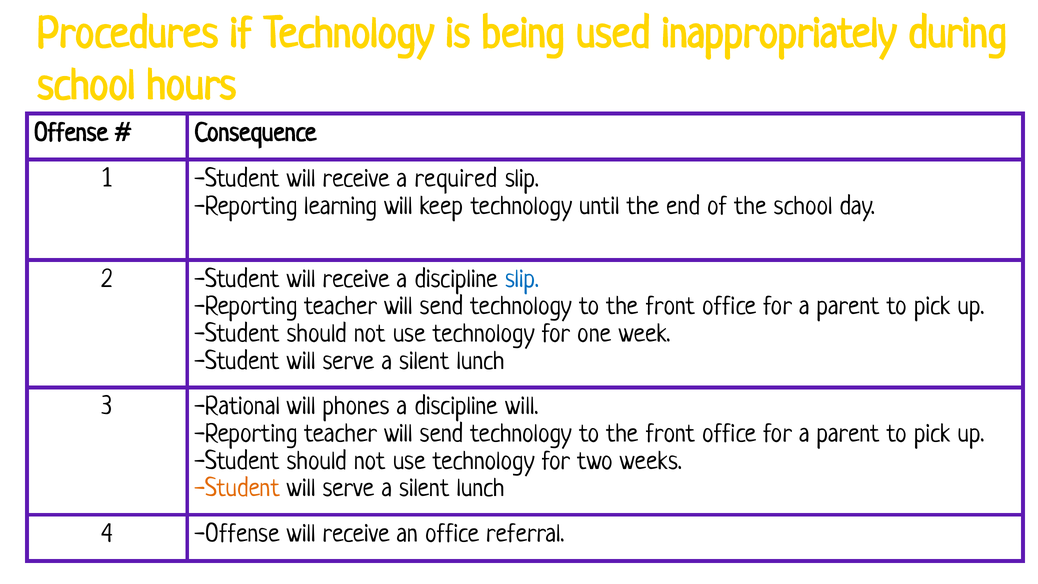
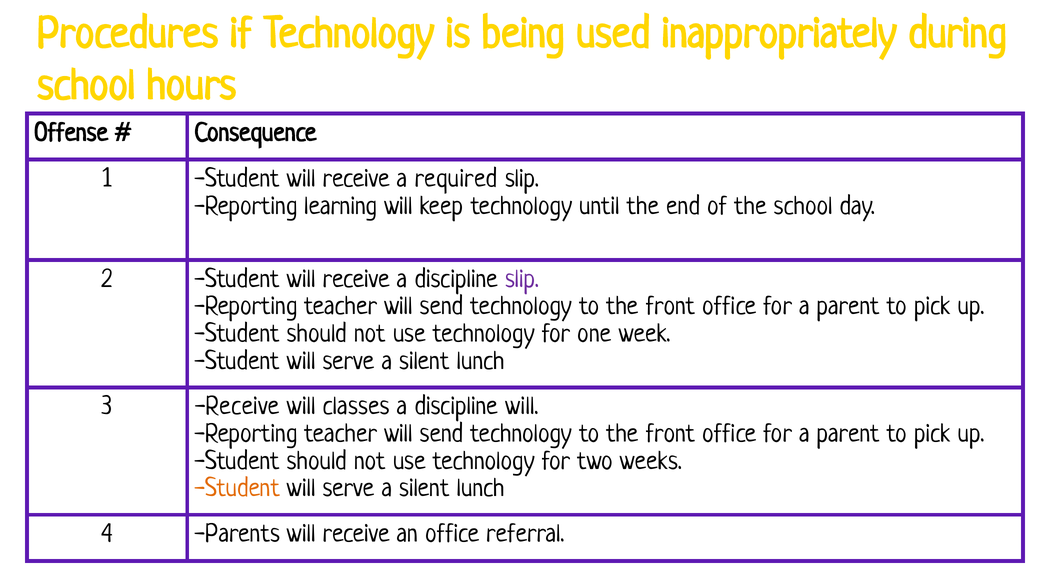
slip at (522, 278) colour: blue -> purple
3 Rational: Rational -> Receive
phones: phones -> classes
4 Offense: Offense -> Parents
